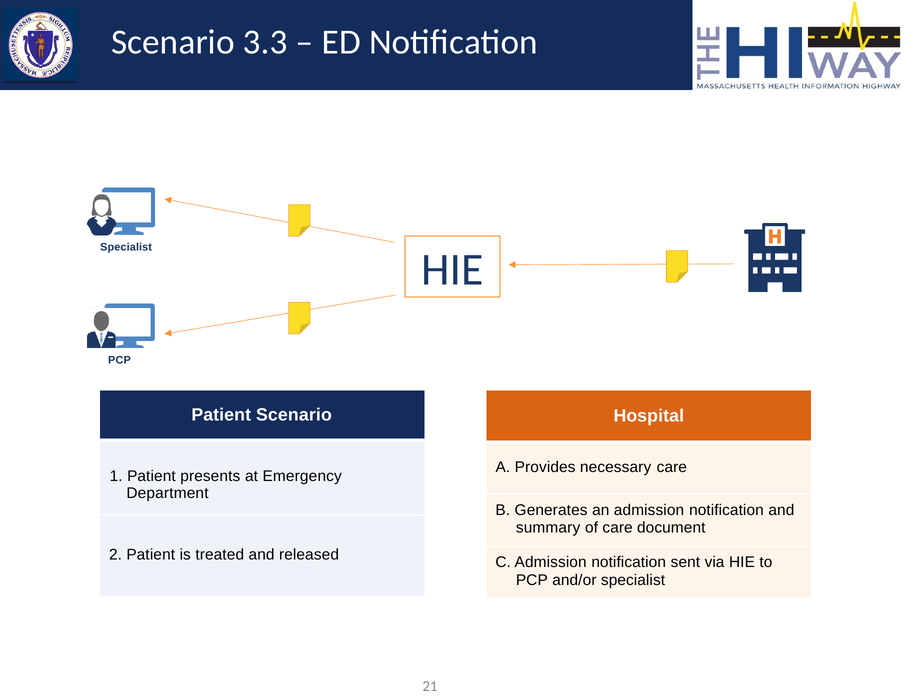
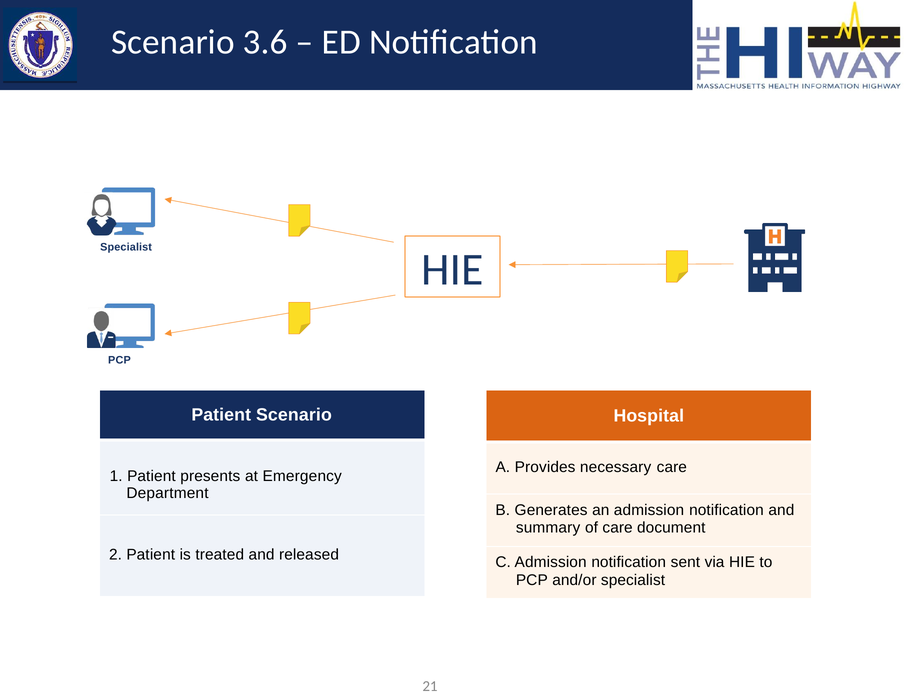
3.3: 3.3 -> 3.6
